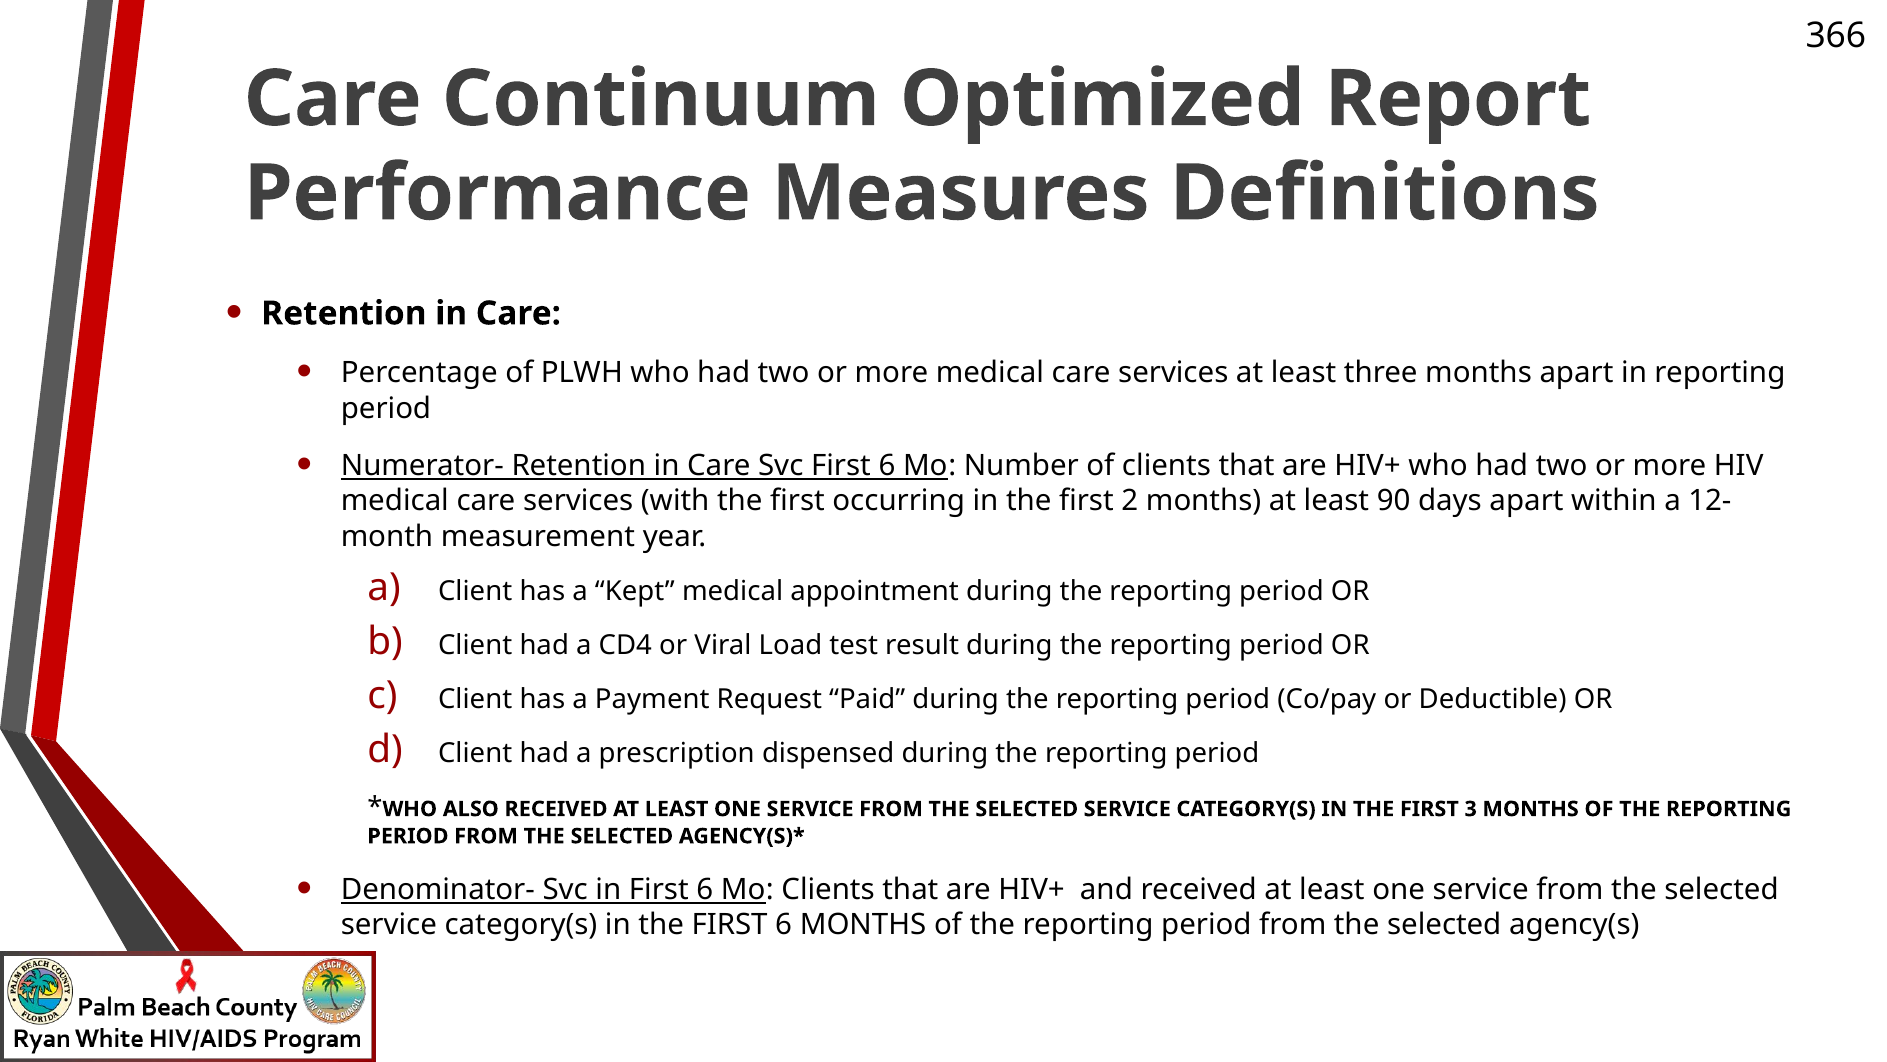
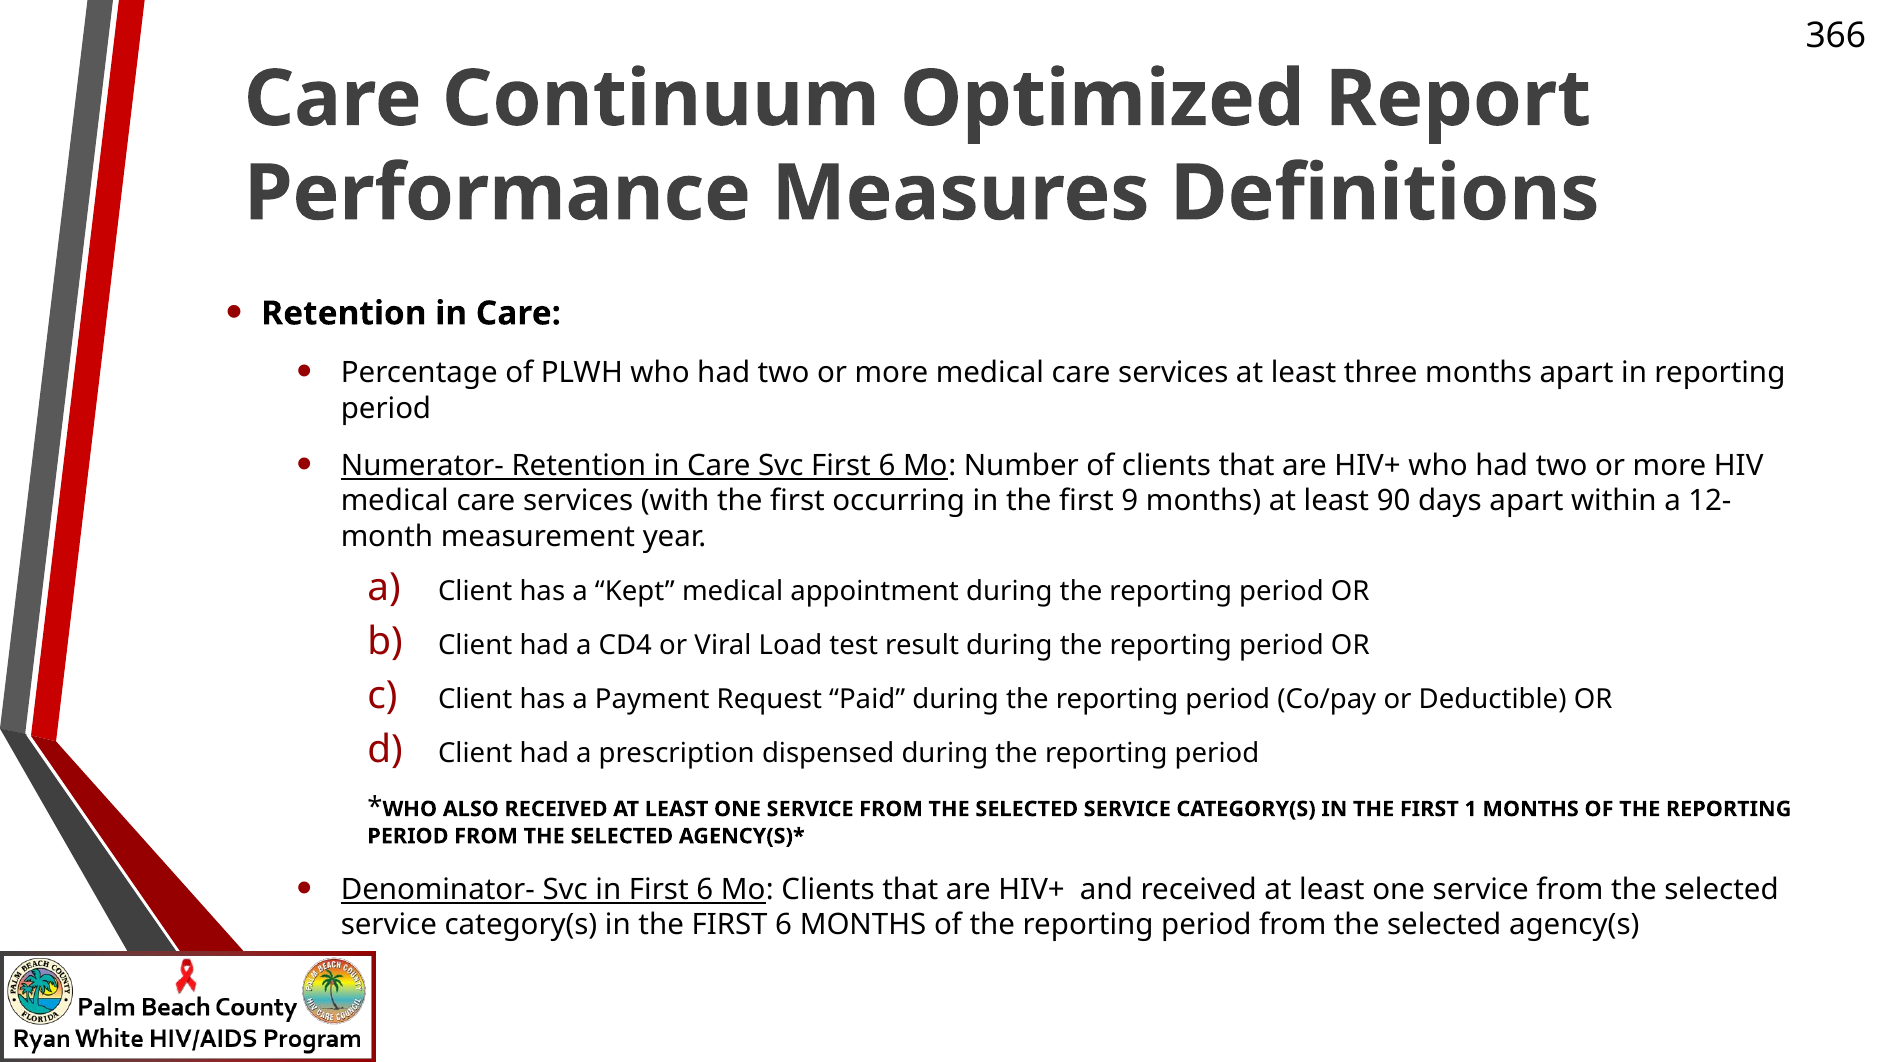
2: 2 -> 9
3: 3 -> 1
